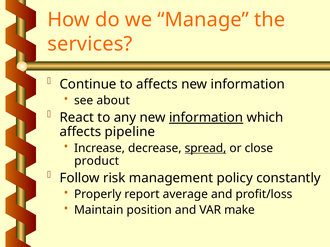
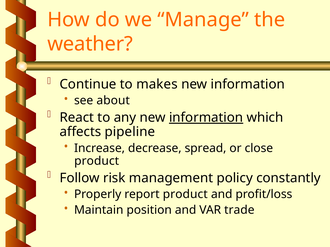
services: services -> weather
to affects: affects -> makes
spread underline: present -> none
report average: average -> product
make: make -> trade
